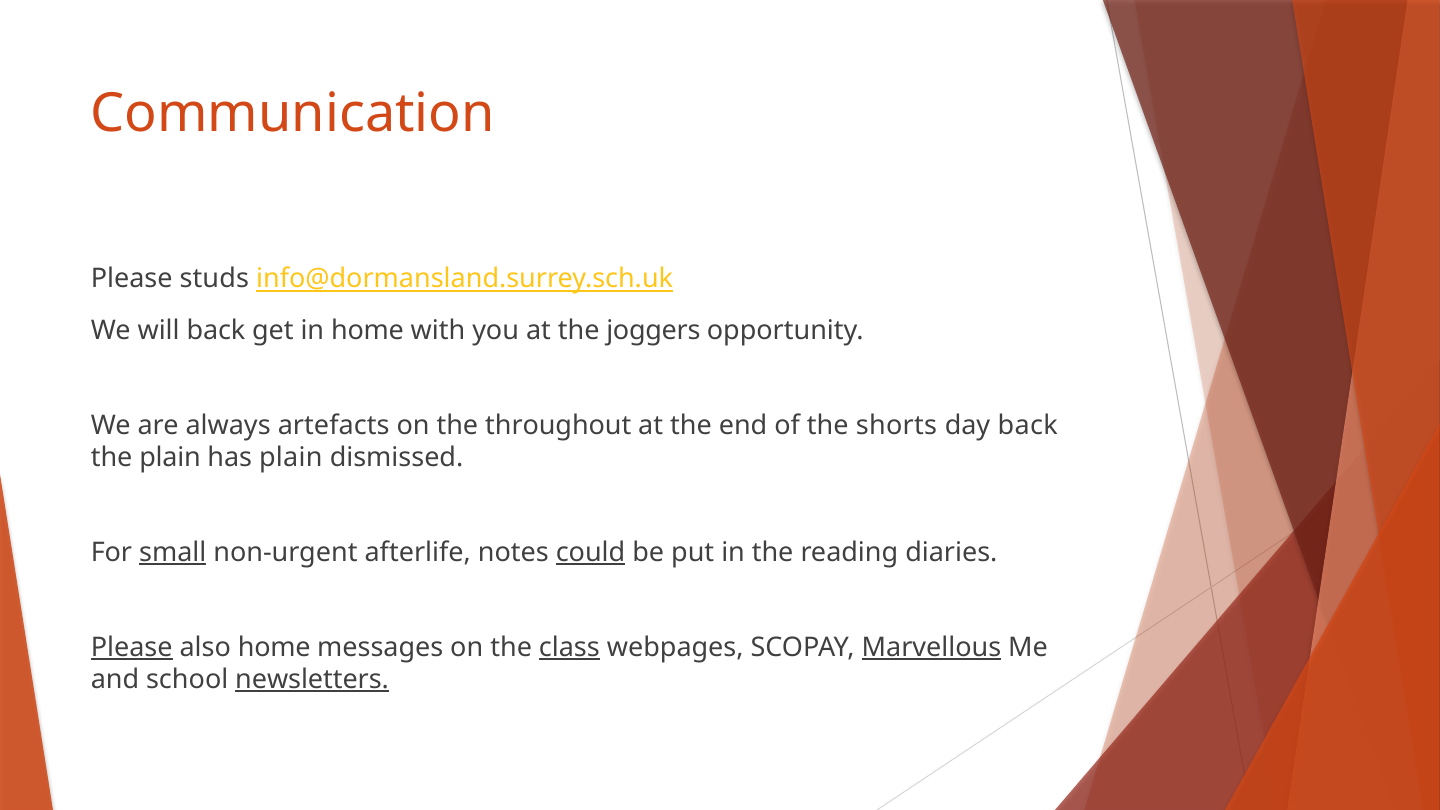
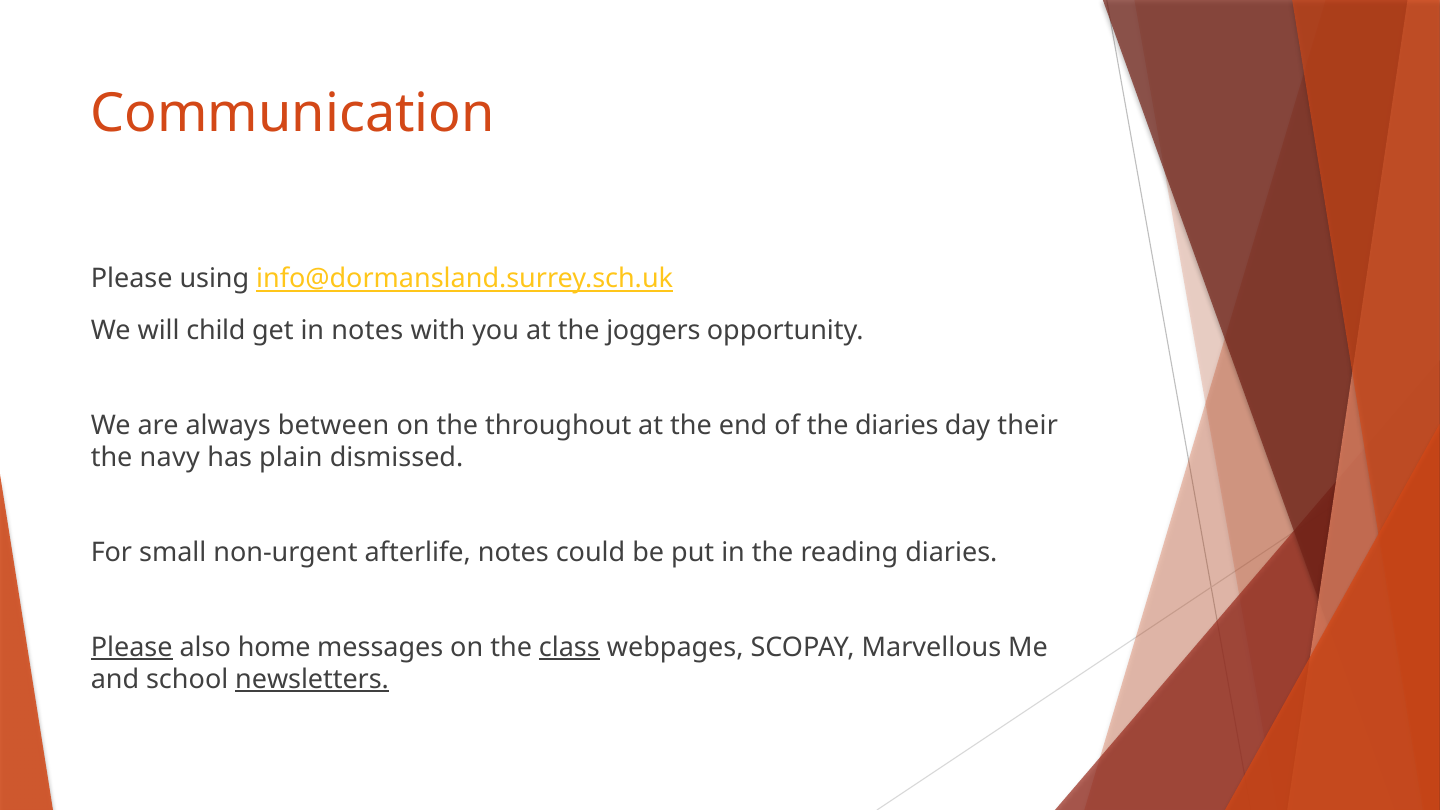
studs: studs -> using
will back: back -> child
in home: home -> notes
artefacts: artefacts -> between
the shorts: shorts -> diaries
day back: back -> their
the plain: plain -> navy
small underline: present -> none
could underline: present -> none
Marvellous underline: present -> none
